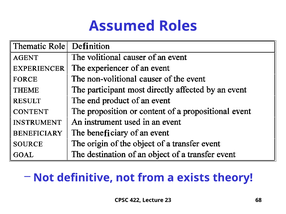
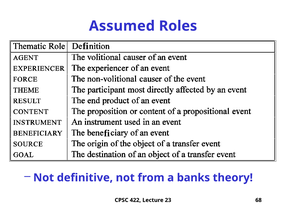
exists: exists -> banks
